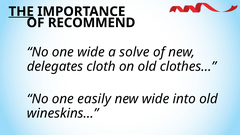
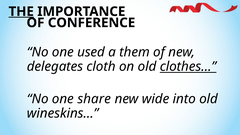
RECOMMEND: RECOMMEND -> CONFERENCE
one wide: wide -> used
solve: solve -> them
clothes… underline: none -> present
easily: easily -> share
